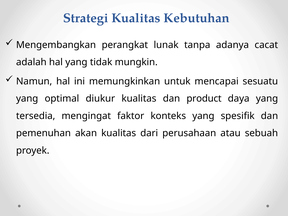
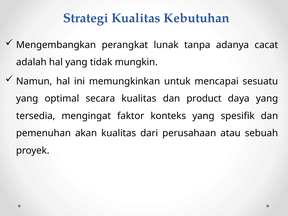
diukur: diukur -> secara
